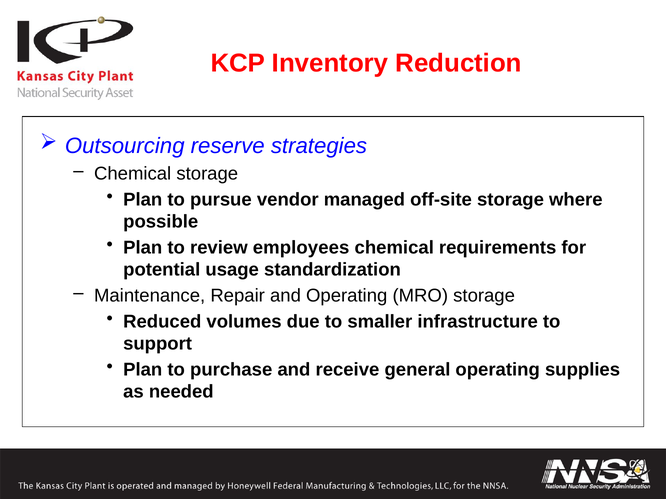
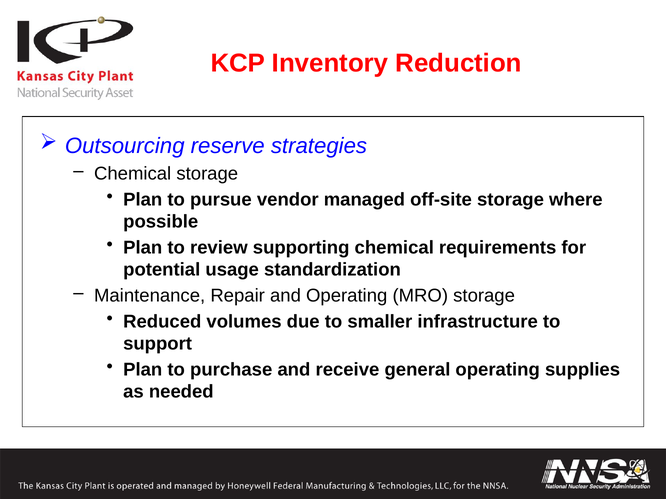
employees: employees -> supporting
